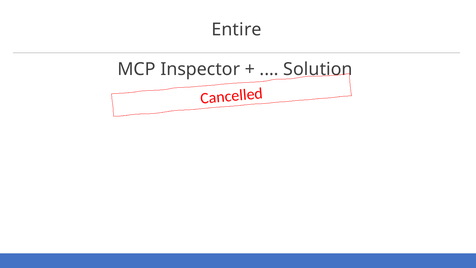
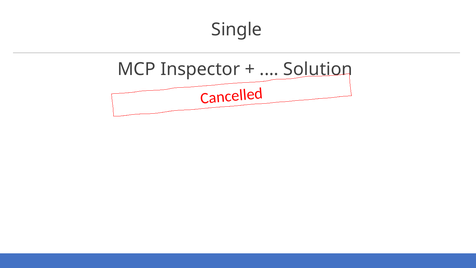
Entire: Entire -> Single
